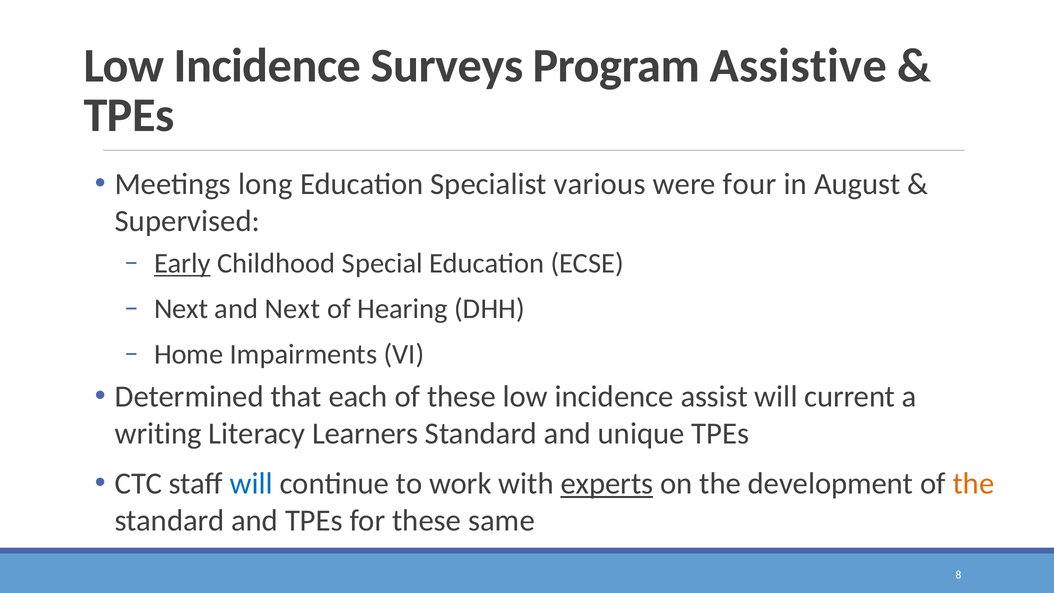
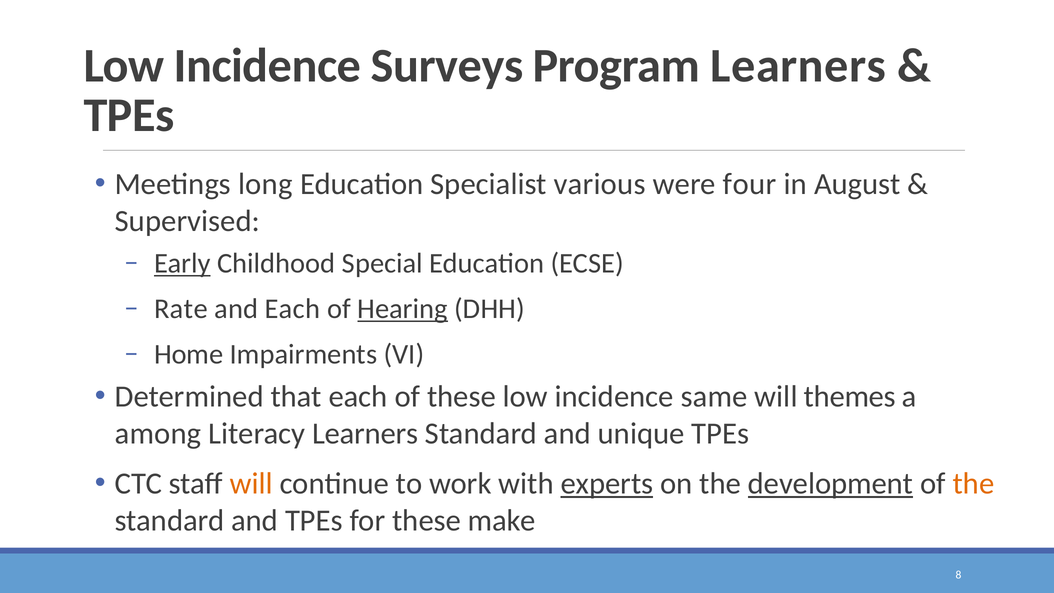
Program Assistive: Assistive -> Learners
Next at (181, 309): Next -> Rate
and Next: Next -> Each
Hearing underline: none -> present
assist: assist -> same
current: current -> themes
writing: writing -> among
will at (251, 484) colour: blue -> orange
development underline: none -> present
same: same -> make
